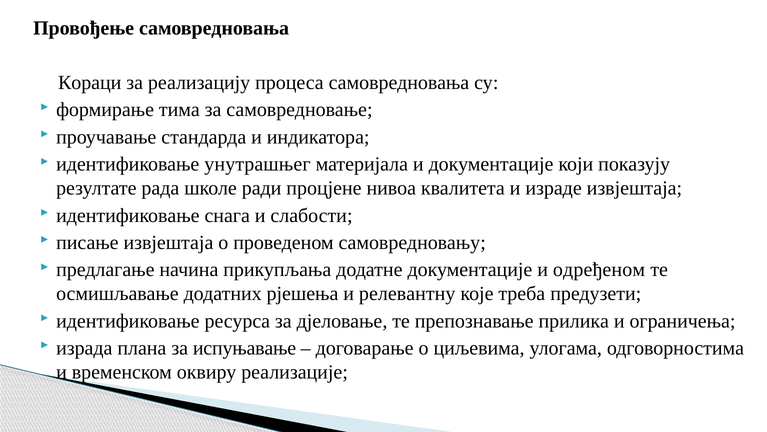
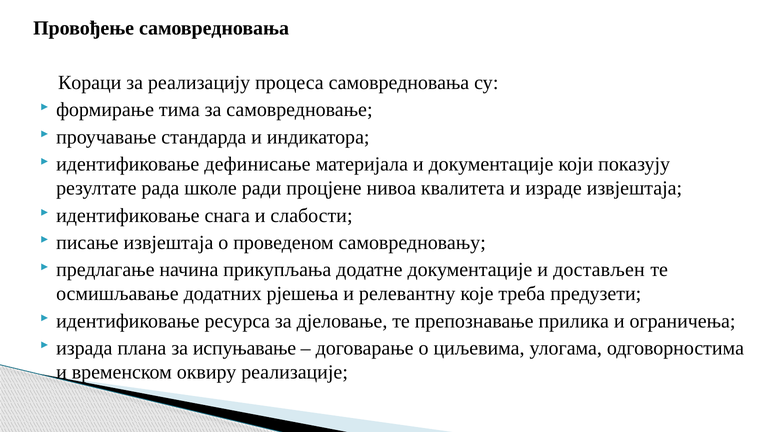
унутрашњег: унутрашњег -> дефинисање
одређеном: одређеном -> достављен
